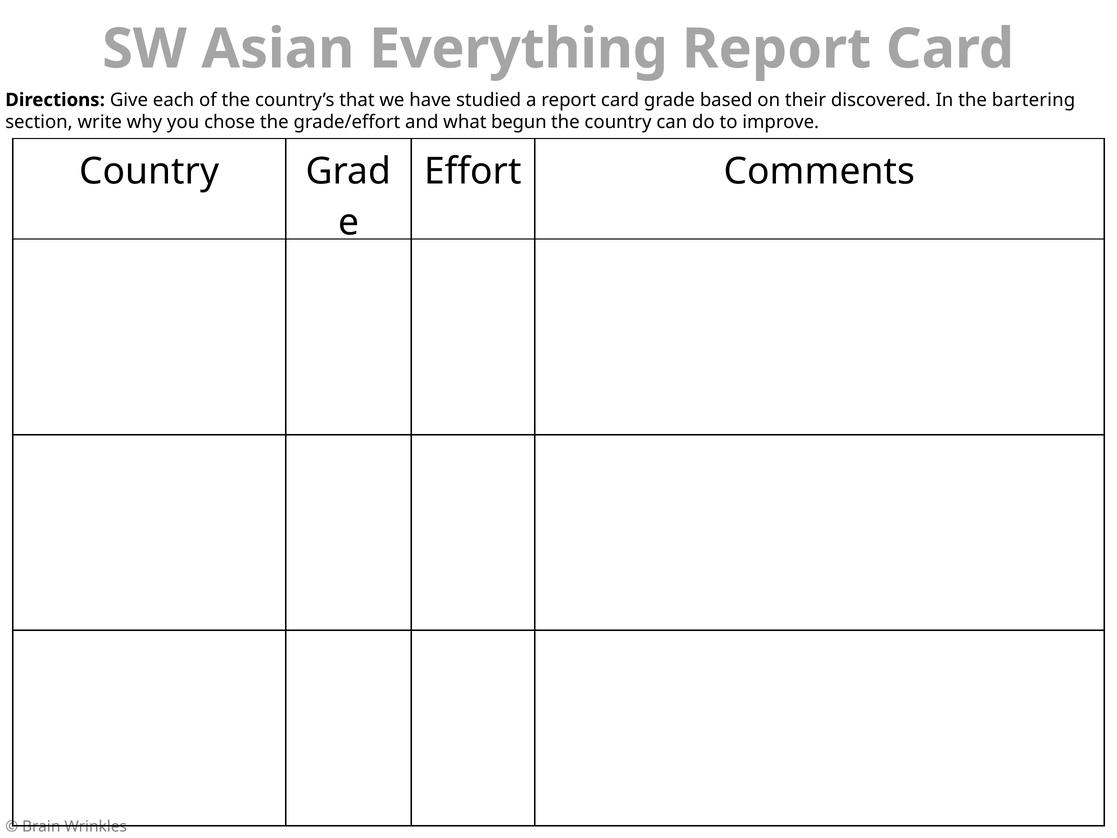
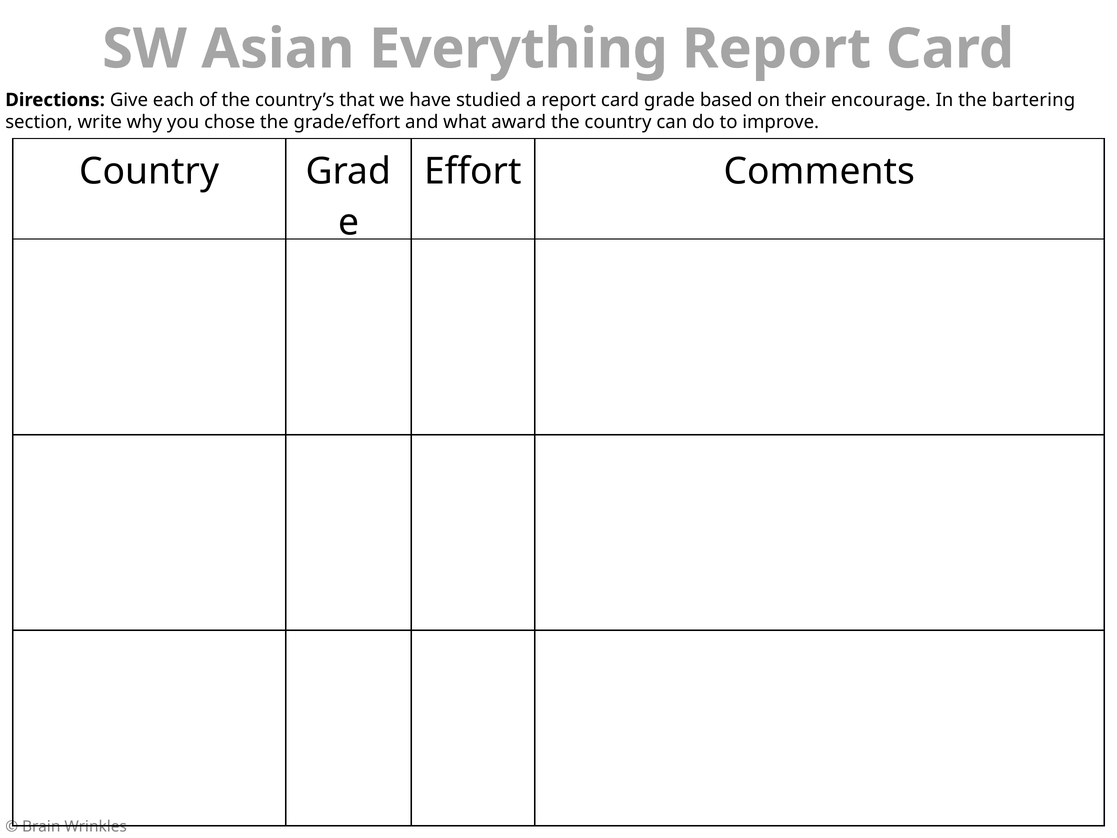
discovered: discovered -> encourage
begun: begun -> award
